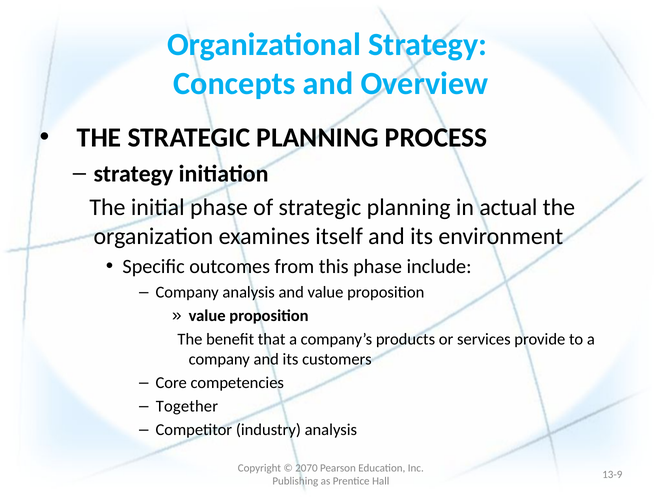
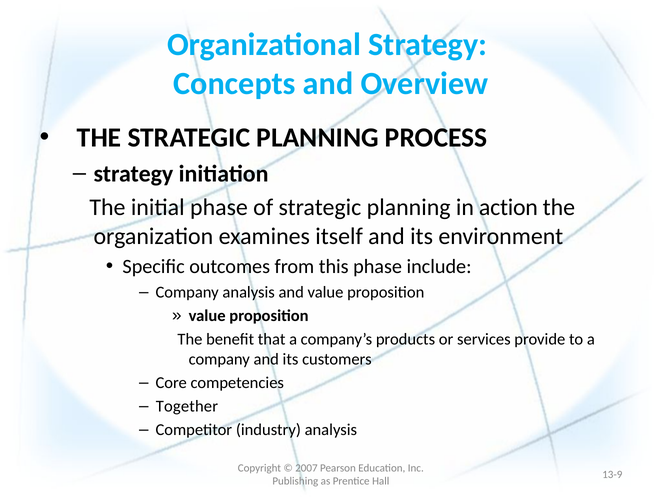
actual: actual -> action
2070: 2070 -> 2007
